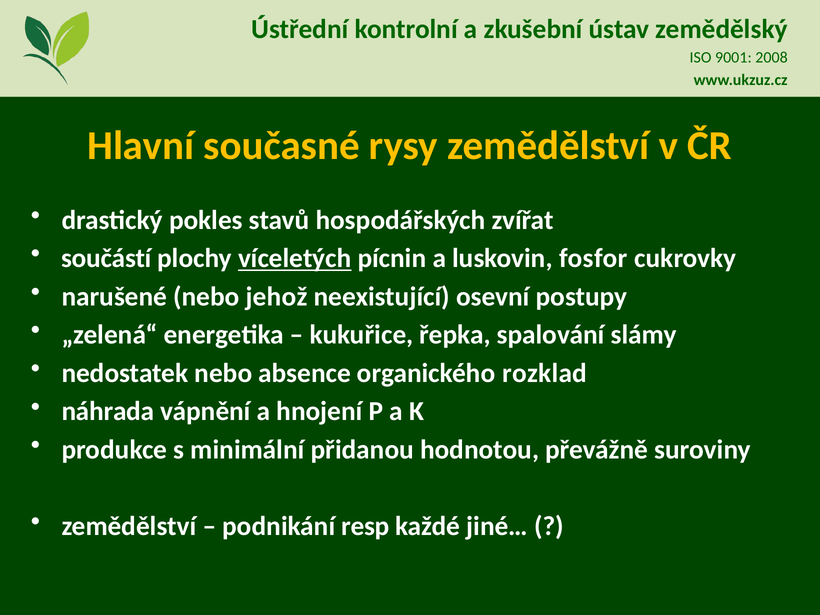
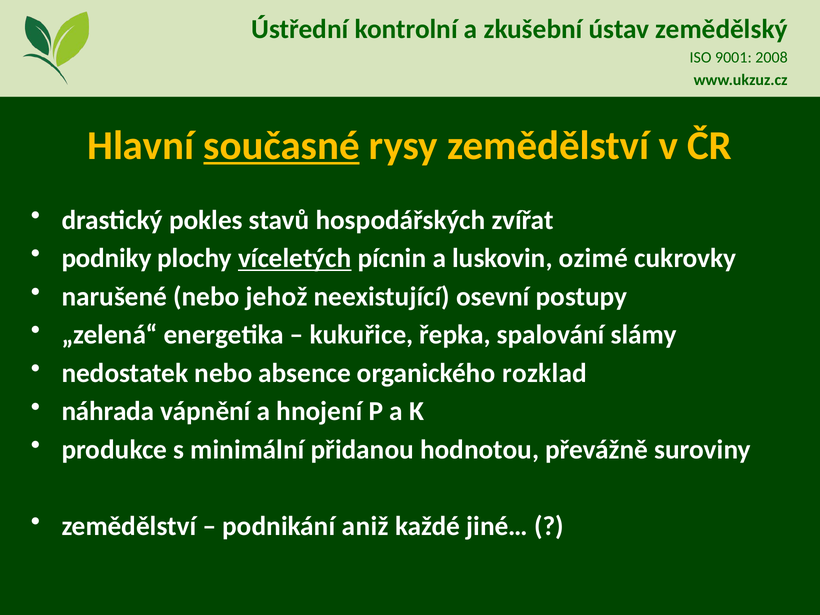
současné underline: none -> present
součástí: součástí -> podniky
fosfor: fosfor -> ozimé
resp: resp -> aniž
